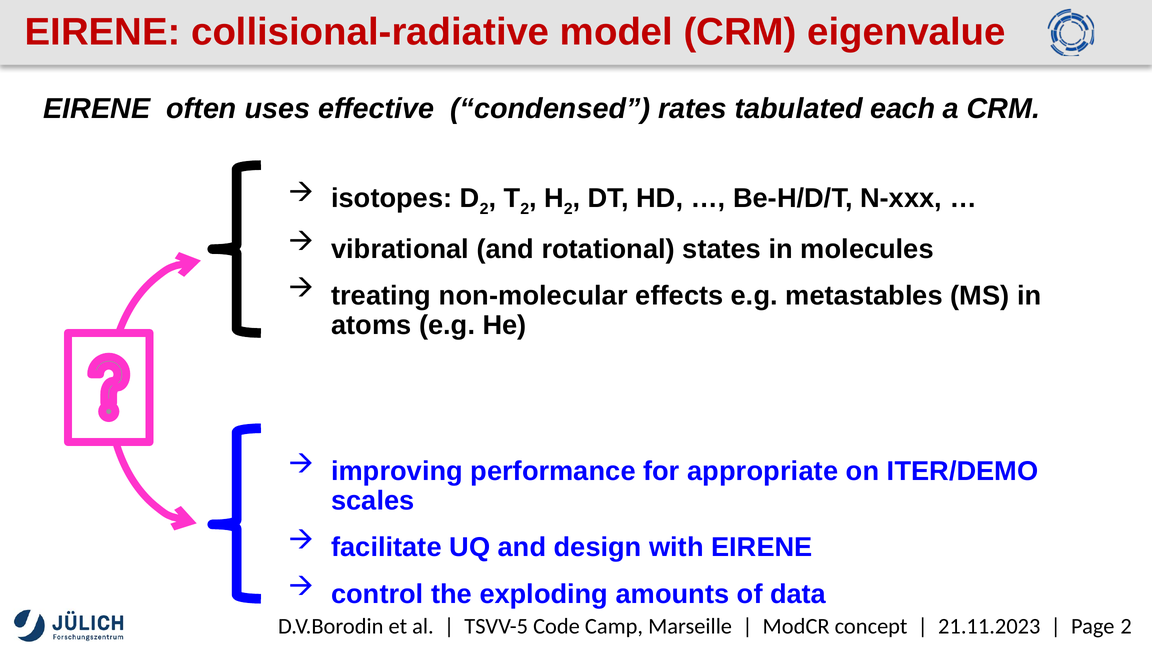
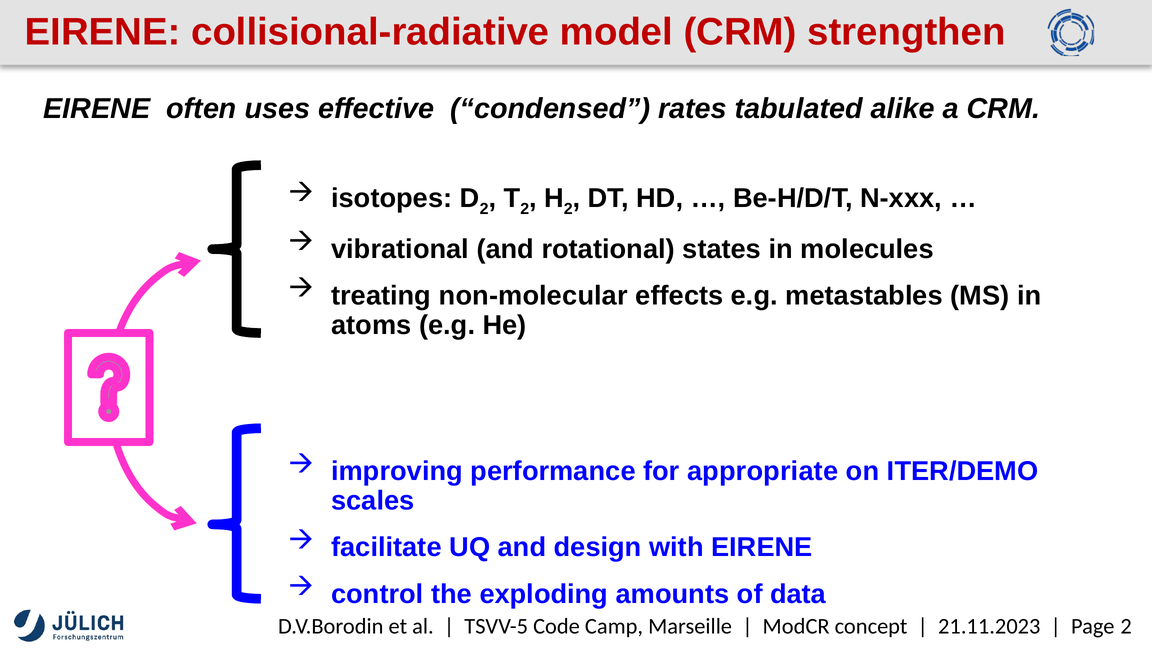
eigenvalue: eigenvalue -> strengthen
each: each -> alike
